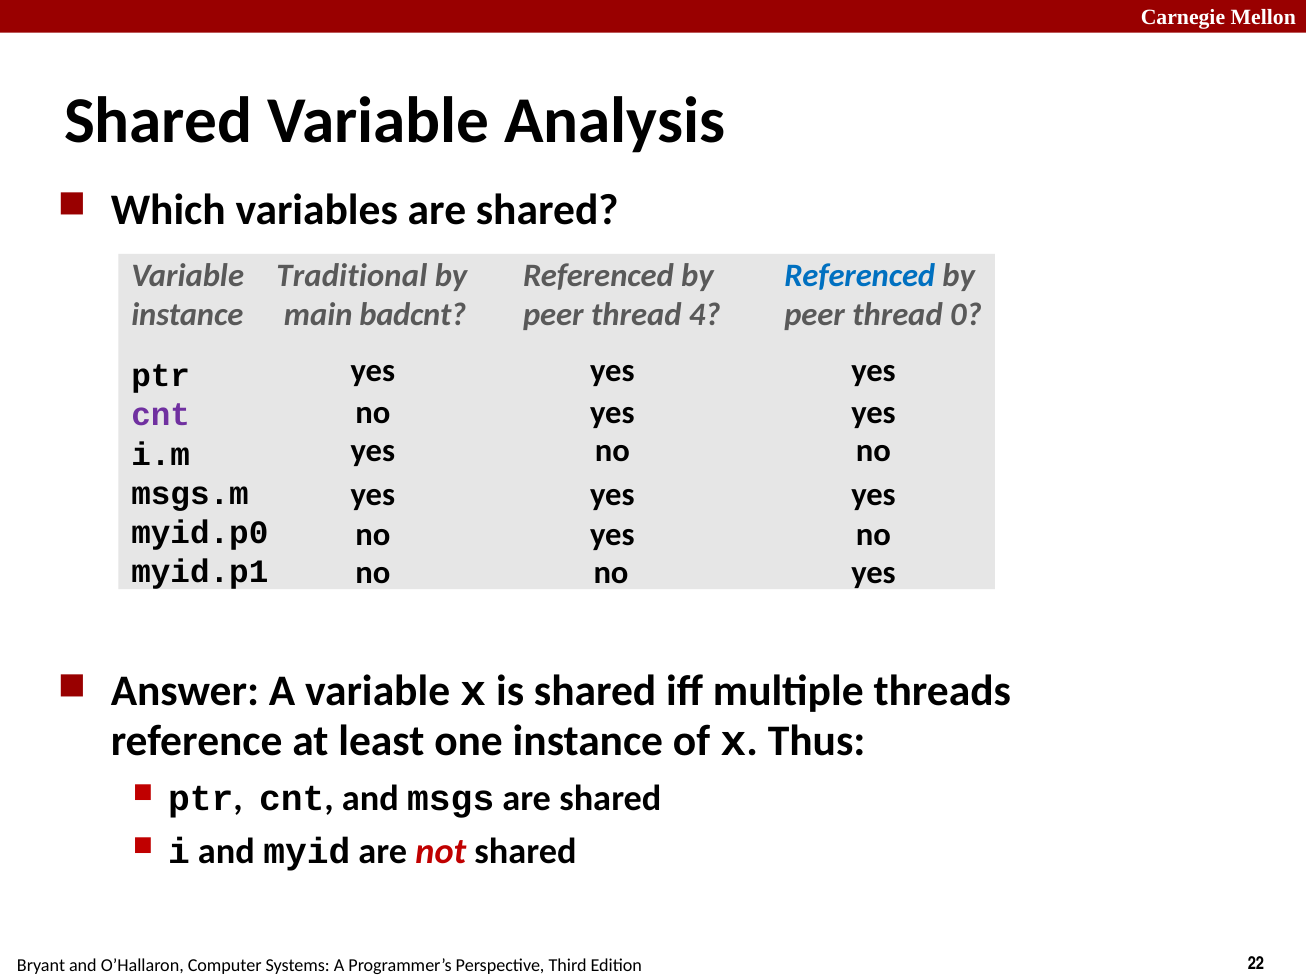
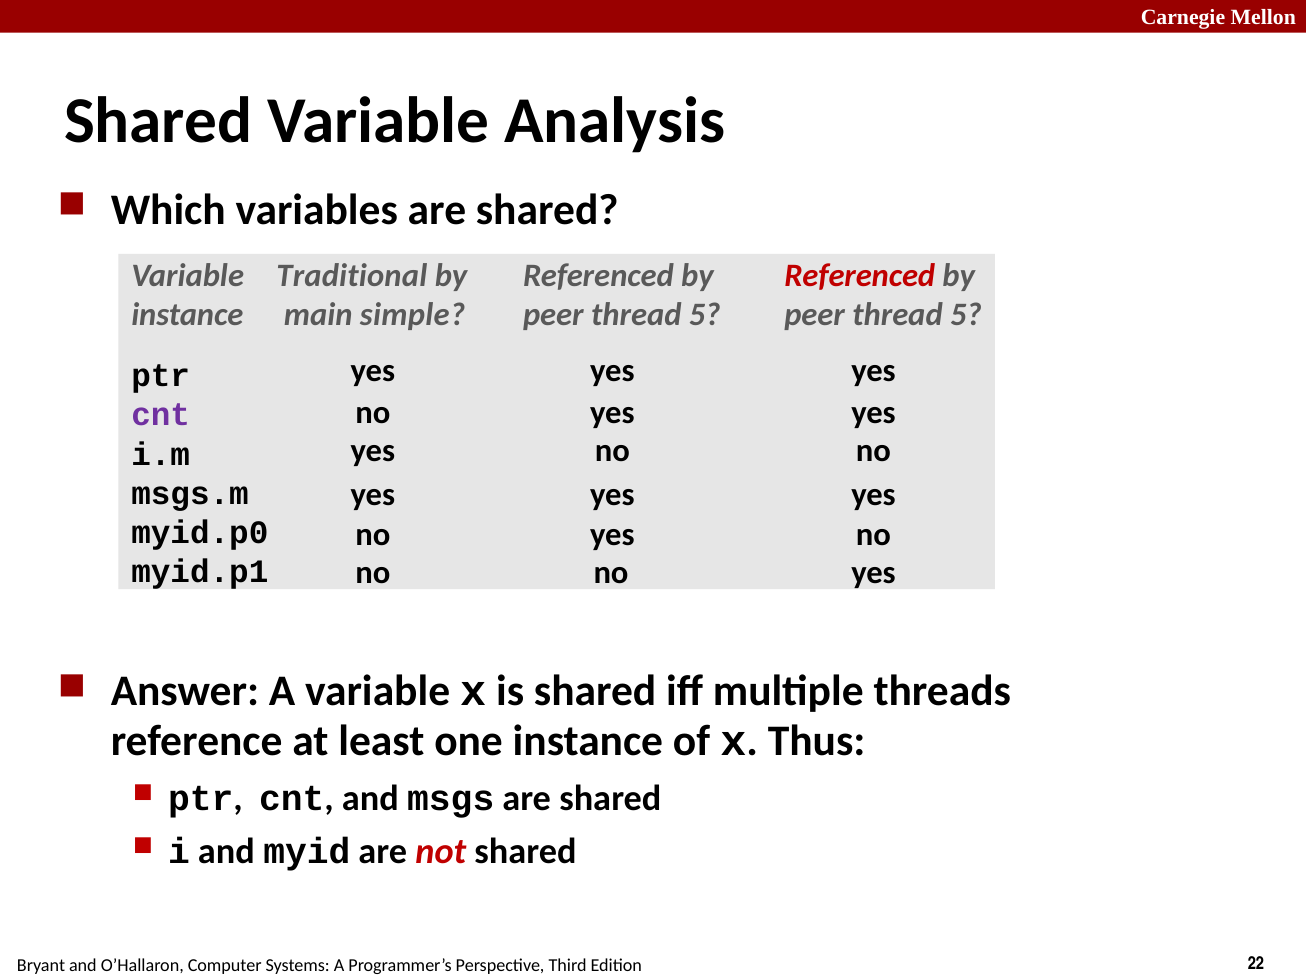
Referenced at (860, 276) colour: blue -> red
badcnt: badcnt -> simple
4 at (705, 315): 4 -> 5
0 at (966, 315): 0 -> 5
